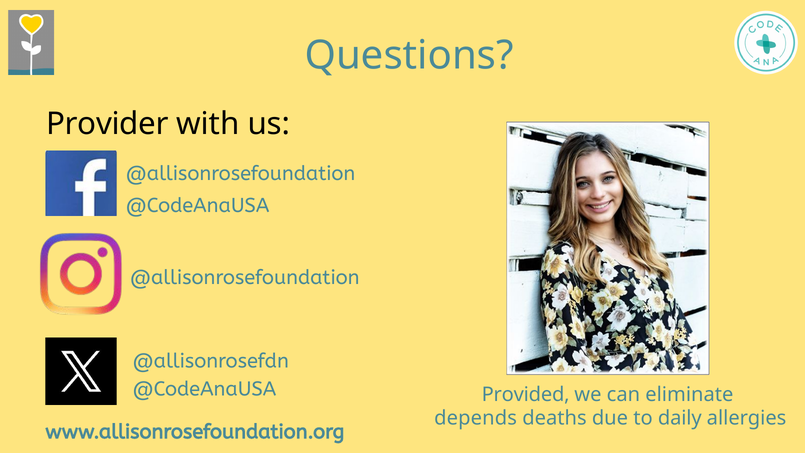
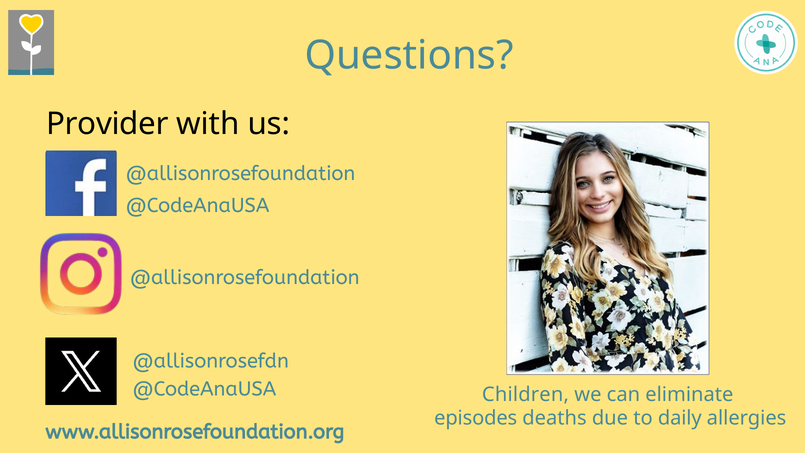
Provided: Provided -> Children
depends: depends -> episodes
